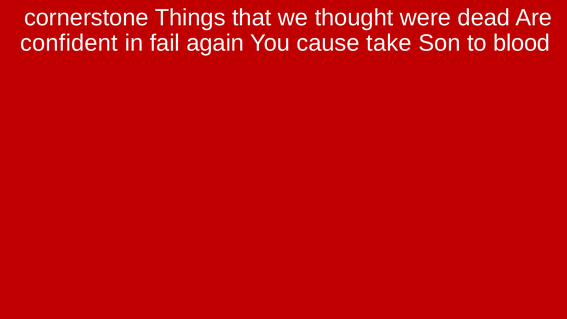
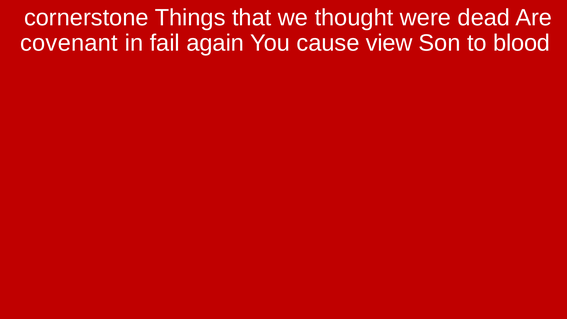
confident: confident -> covenant
take: take -> view
